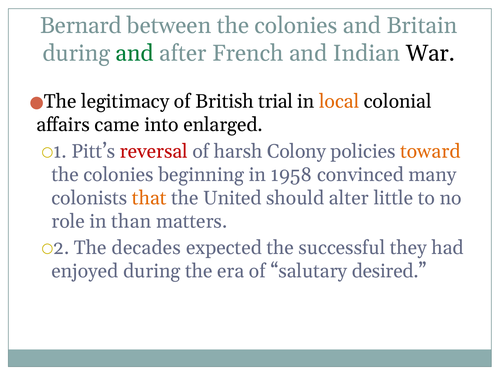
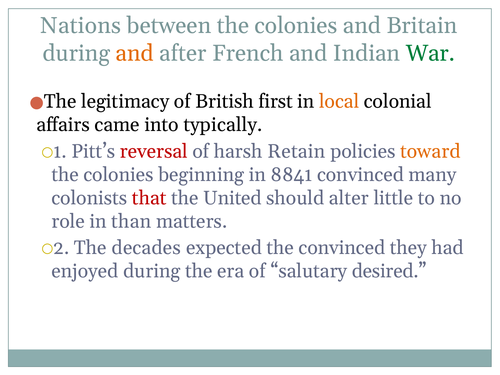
Bernard: Bernard -> Nations
and at (135, 53) colour: green -> orange
War colour: black -> green
trial: trial -> first
enlarged: enlarged -> typically
Colony: Colony -> Retain
1958: 1958 -> 8841
that colour: orange -> red
the successful: successful -> convinced
